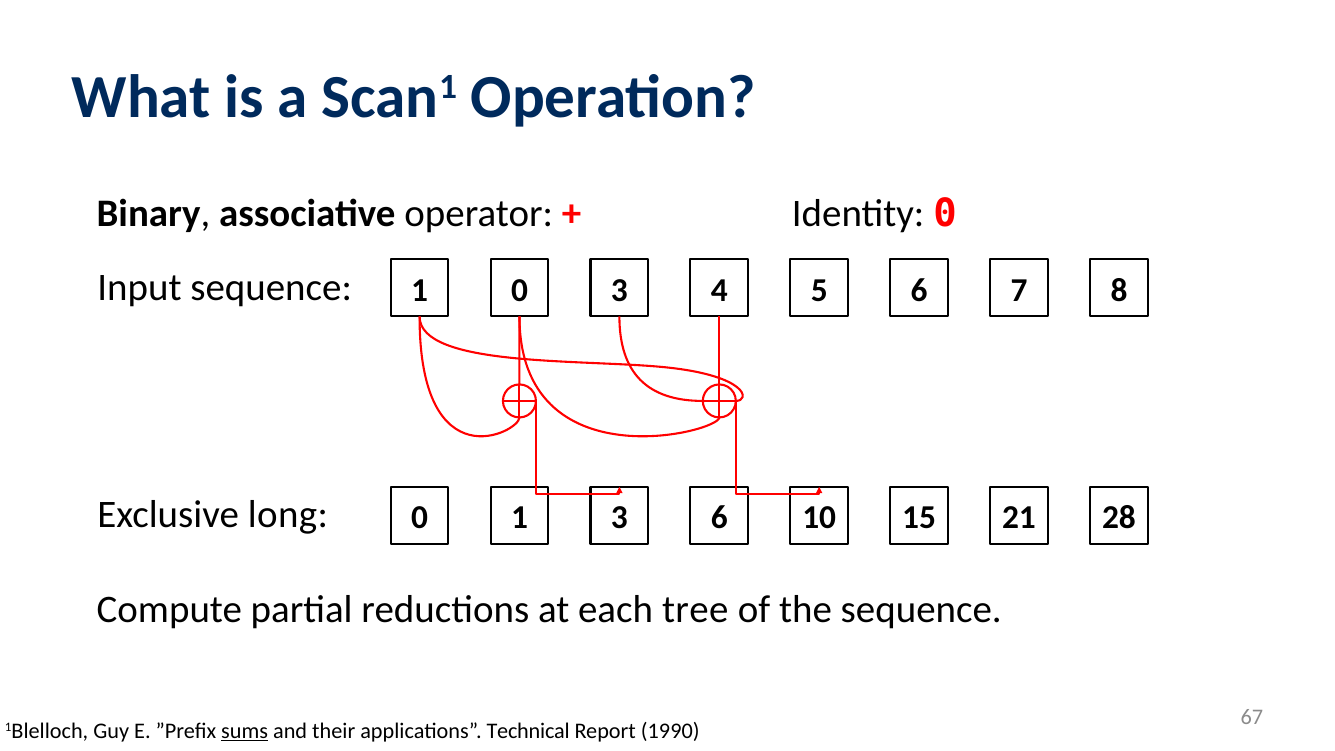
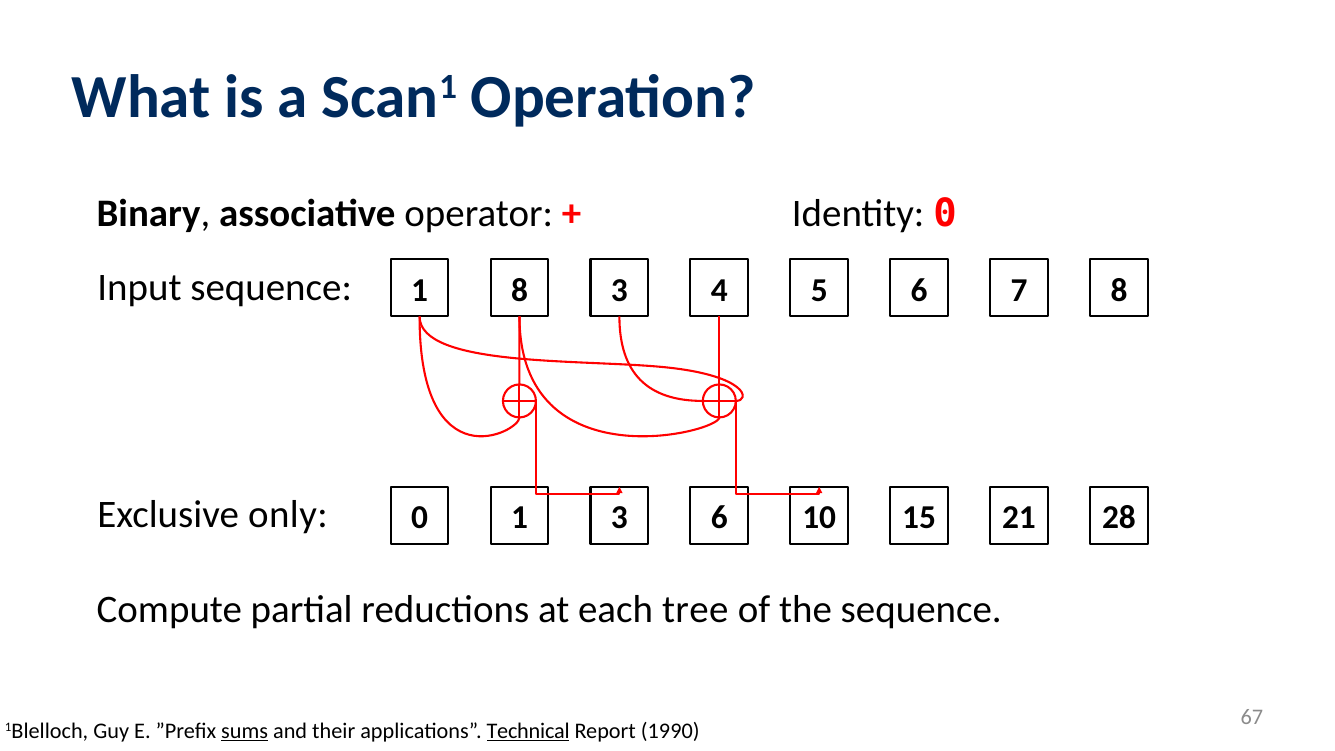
1 0: 0 -> 8
long: long -> only
Technical underline: none -> present
